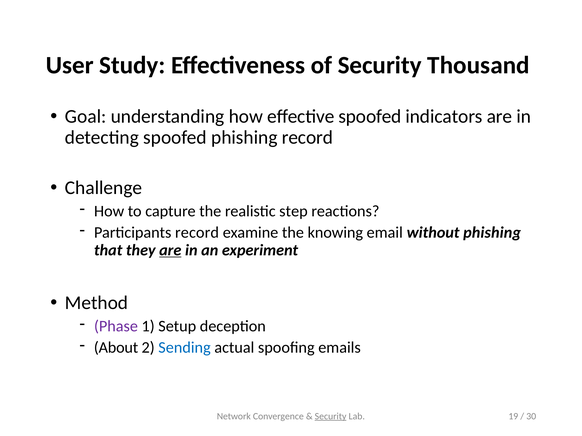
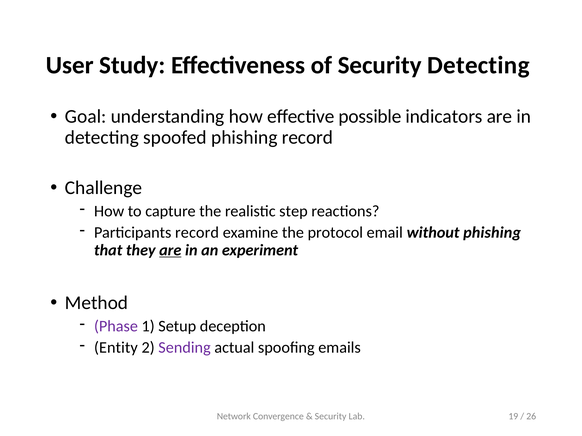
Security Thousand: Thousand -> Detecting
effective spoofed: spoofed -> possible
knowing: knowing -> protocol
About: About -> Entity
Sending colour: blue -> purple
Security at (331, 417) underline: present -> none
30: 30 -> 26
